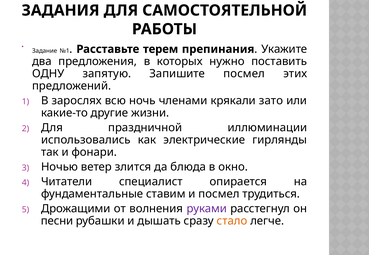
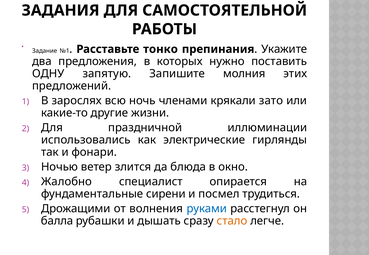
терем: терем -> тонко
Запишите посмел: посмел -> молния
Читатели: Читатели -> Жалобно
ставим: ставим -> сирени
руками colour: purple -> blue
песни: песни -> балла
